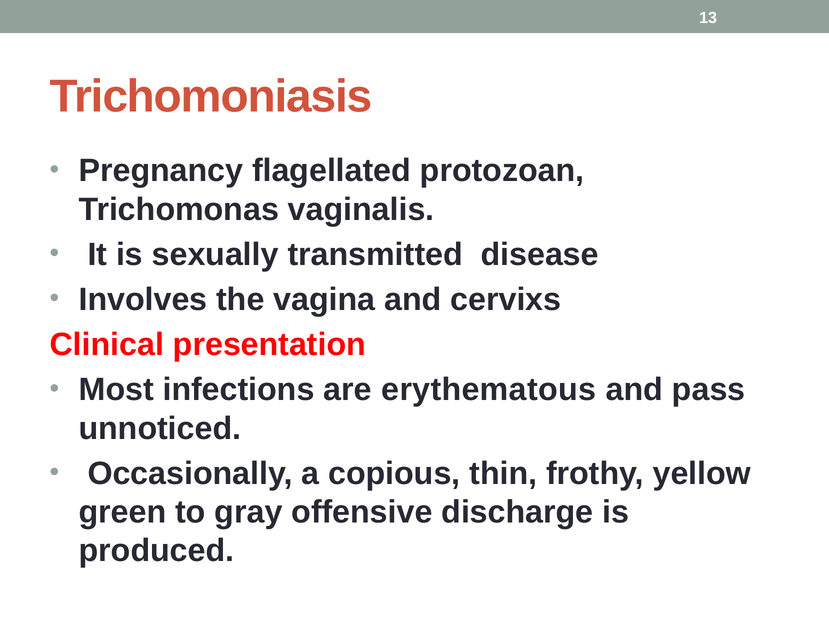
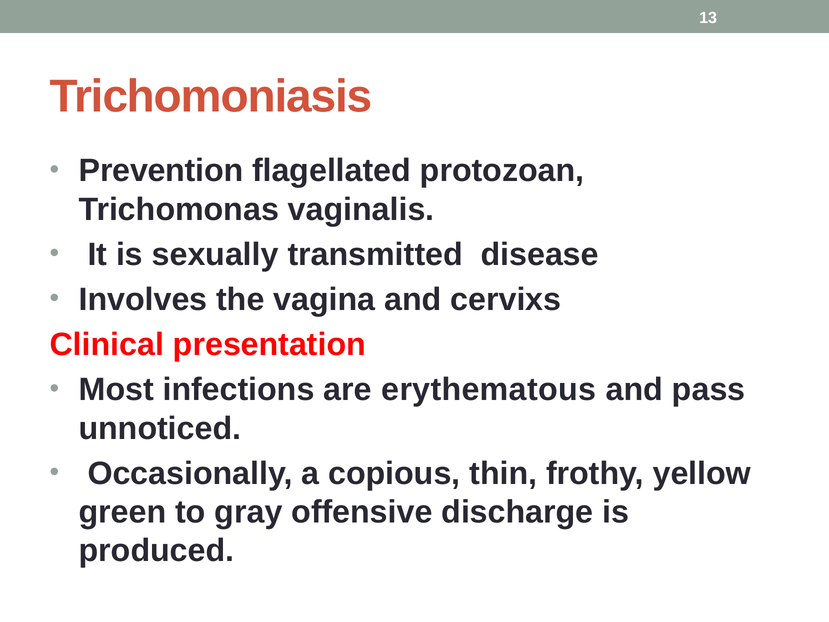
Pregnancy: Pregnancy -> Prevention
